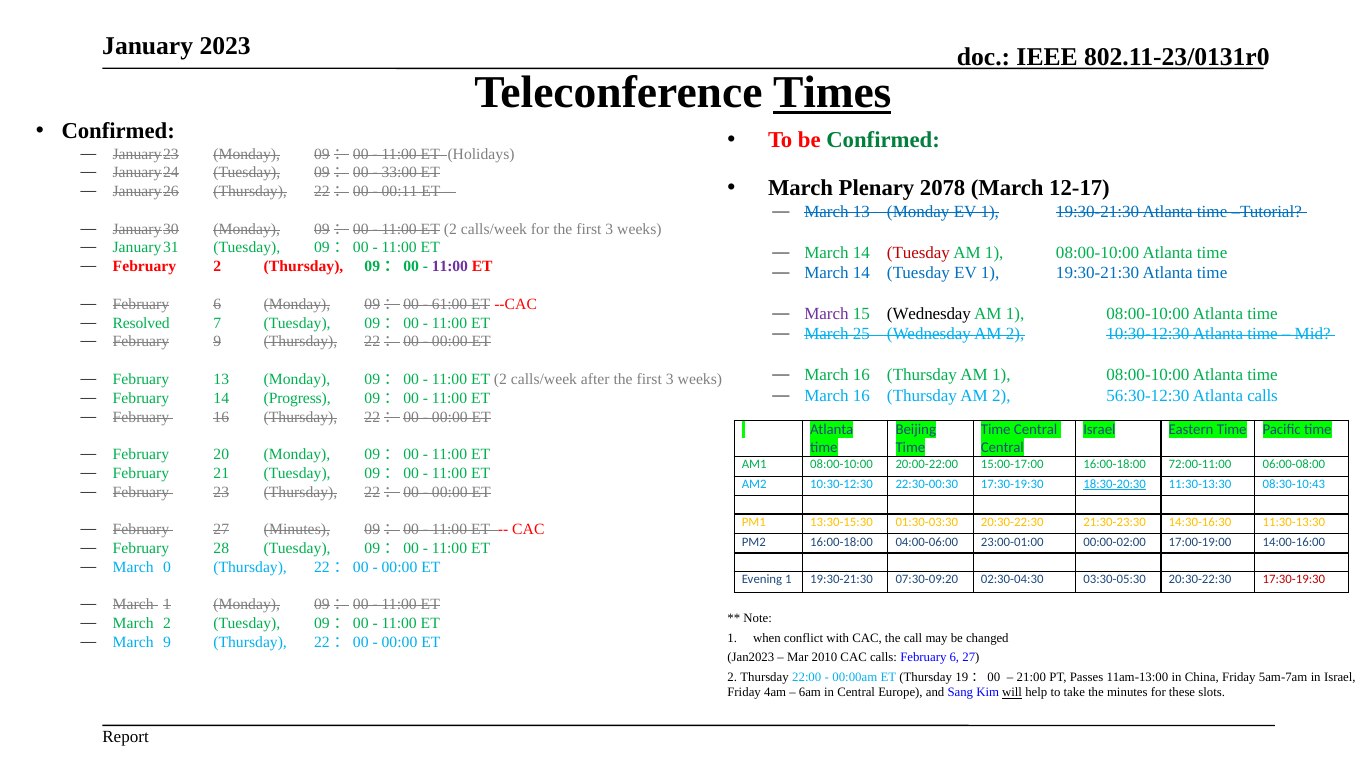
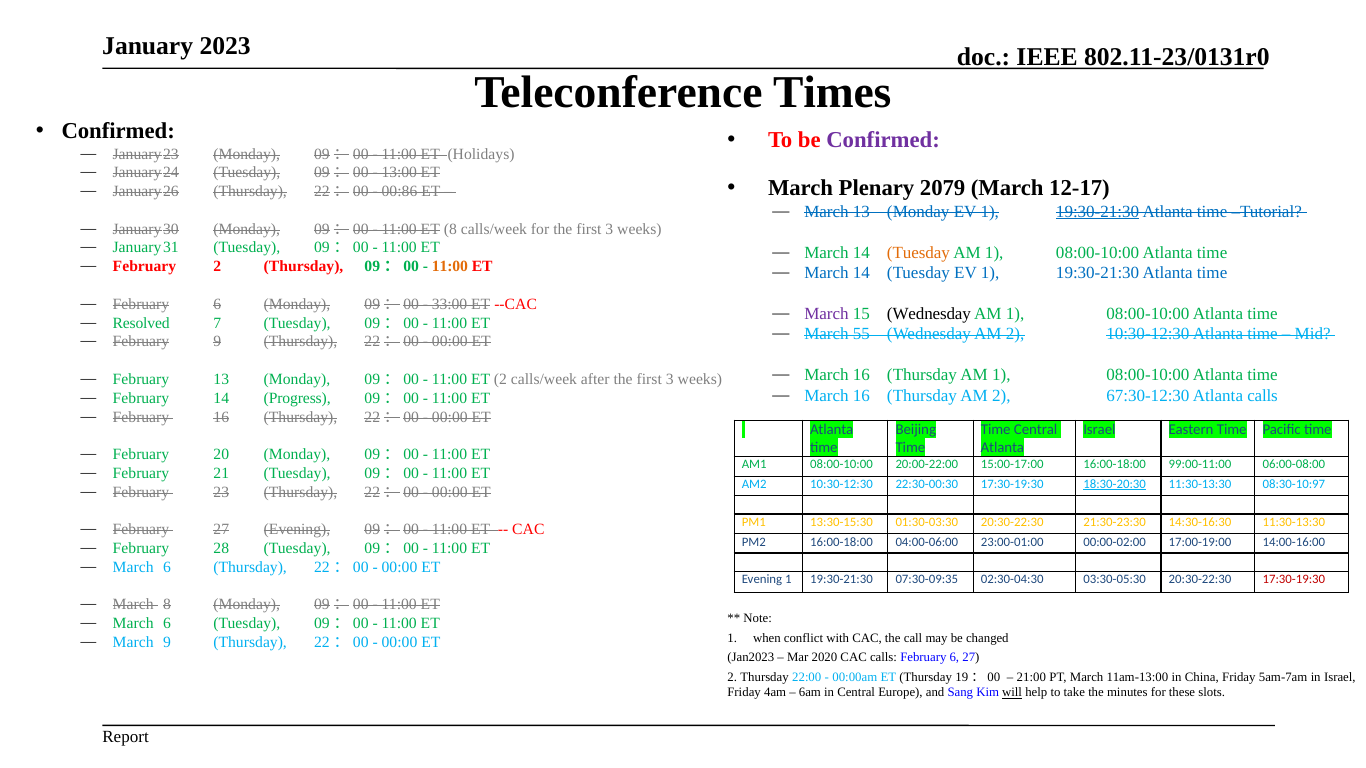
Times underline: present -> none
Confirmed at (883, 140) colour: green -> purple
33:00: 33:00 -> 13:00
2078: 2078 -> 2079
00:11: 00:11 -> 00:86
19:30-21:30 at (1098, 212) underline: none -> present
2 at (450, 229): 2 -> 8
Tuesday at (918, 253) colour: red -> orange
11:00 at (450, 267) colour: purple -> orange
61:00: 61:00 -> 33:00
25: 25 -> 55
56:30-12:30: 56:30-12:30 -> 67:30-12:30
Central at (1002, 448): Central -> Atlanta
72:00-11:00: 72:00-11:00 -> 99:00-11:00
08:30-10:43: 08:30-10:43 -> 08:30-10:97
27 Minutes: Minutes -> Evening
0 at (167, 567): 0 -> 6
07:30-09:20: 07:30-09:20 -> 07:30-09:35
March 1: 1 -> 8
2 at (167, 624): 2 -> 6
2010: 2010 -> 2020
PT Passes: Passes -> March
